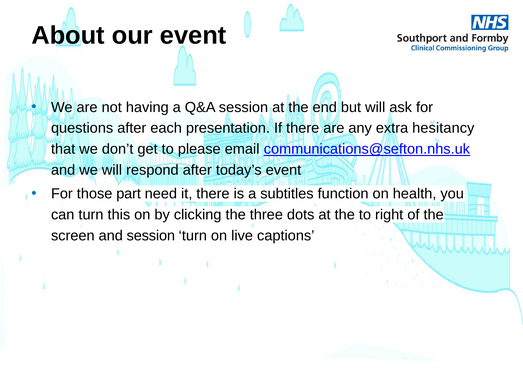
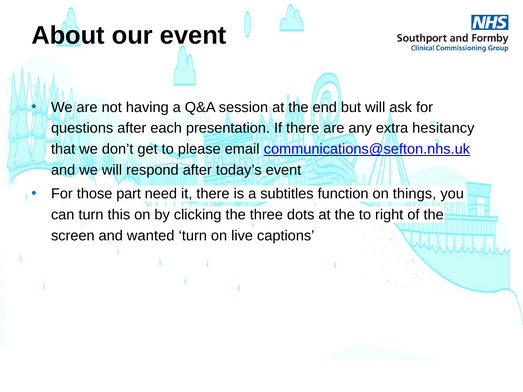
health: health -> things
and session: session -> wanted
